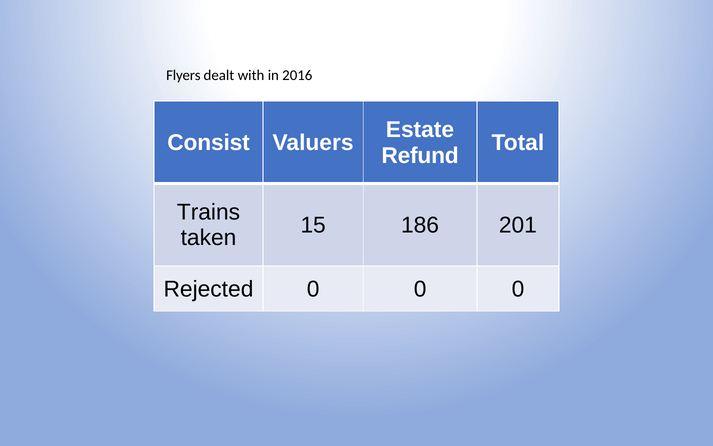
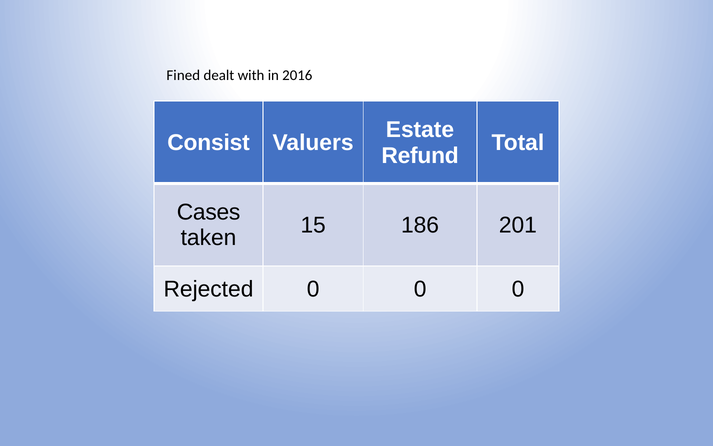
Flyers: Flyers -> Fined
Trains: Trains -> Cases
